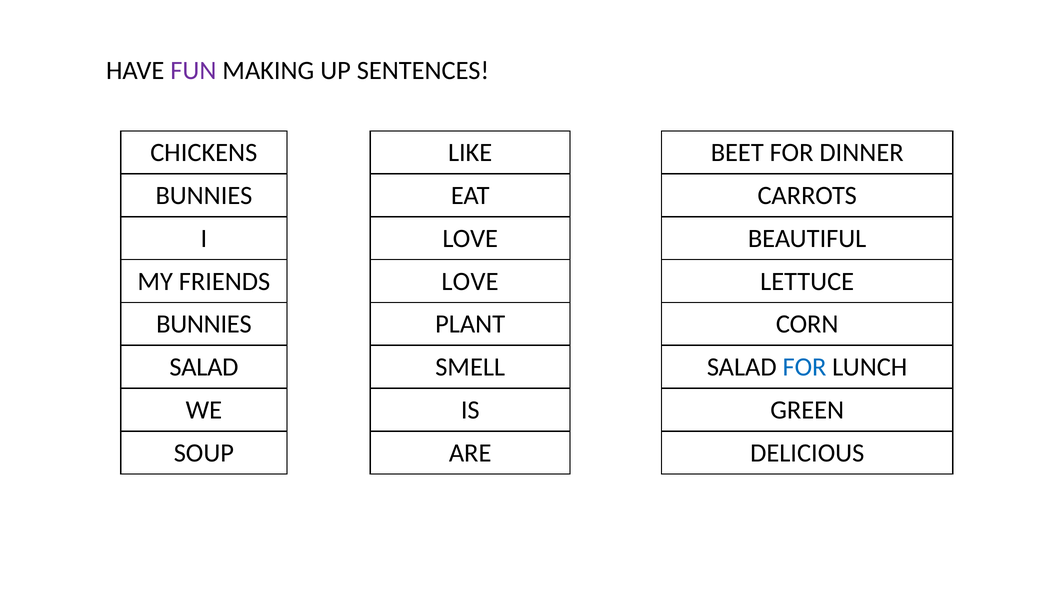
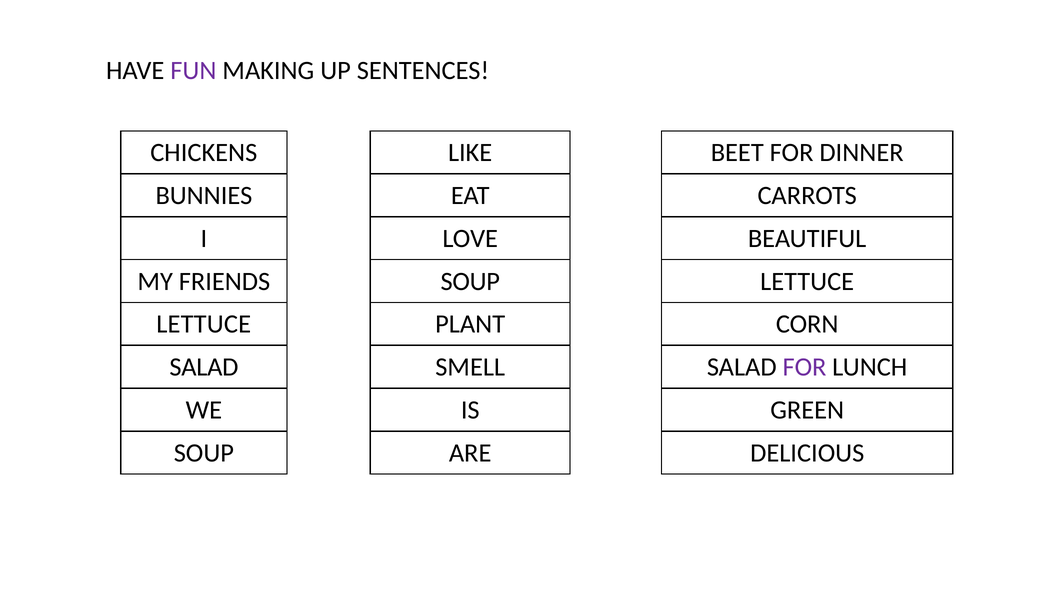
FRIENDS LOVE: LOVE -> SOUP
BUNNIES at (204, 324): BUNNIES -> LETTUCE
FOR at (804, 367) colour: blue -> purple
